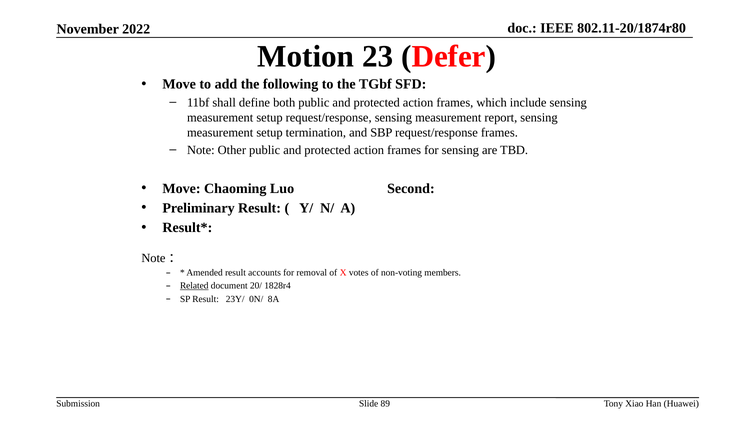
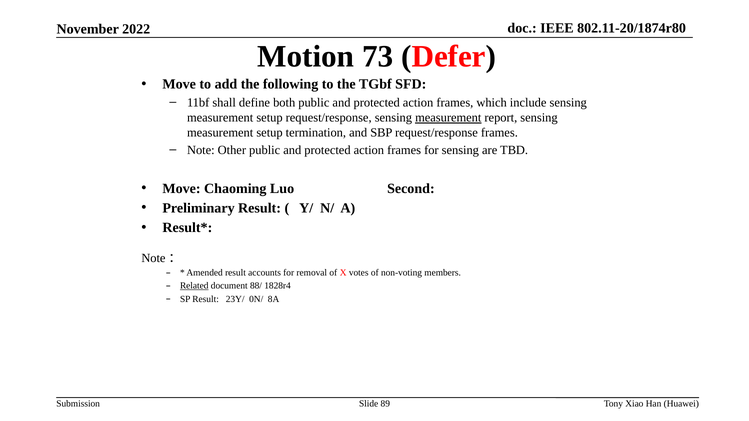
23: 23 -> 73
measurement at (448, 118) underline: none -> present
20/: 20/ -> 88/
